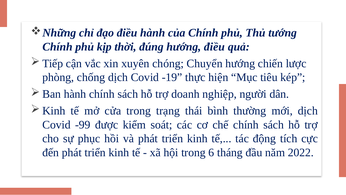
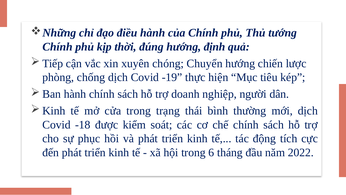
hướng điều: điều -> định
-99: -99 -> -18
